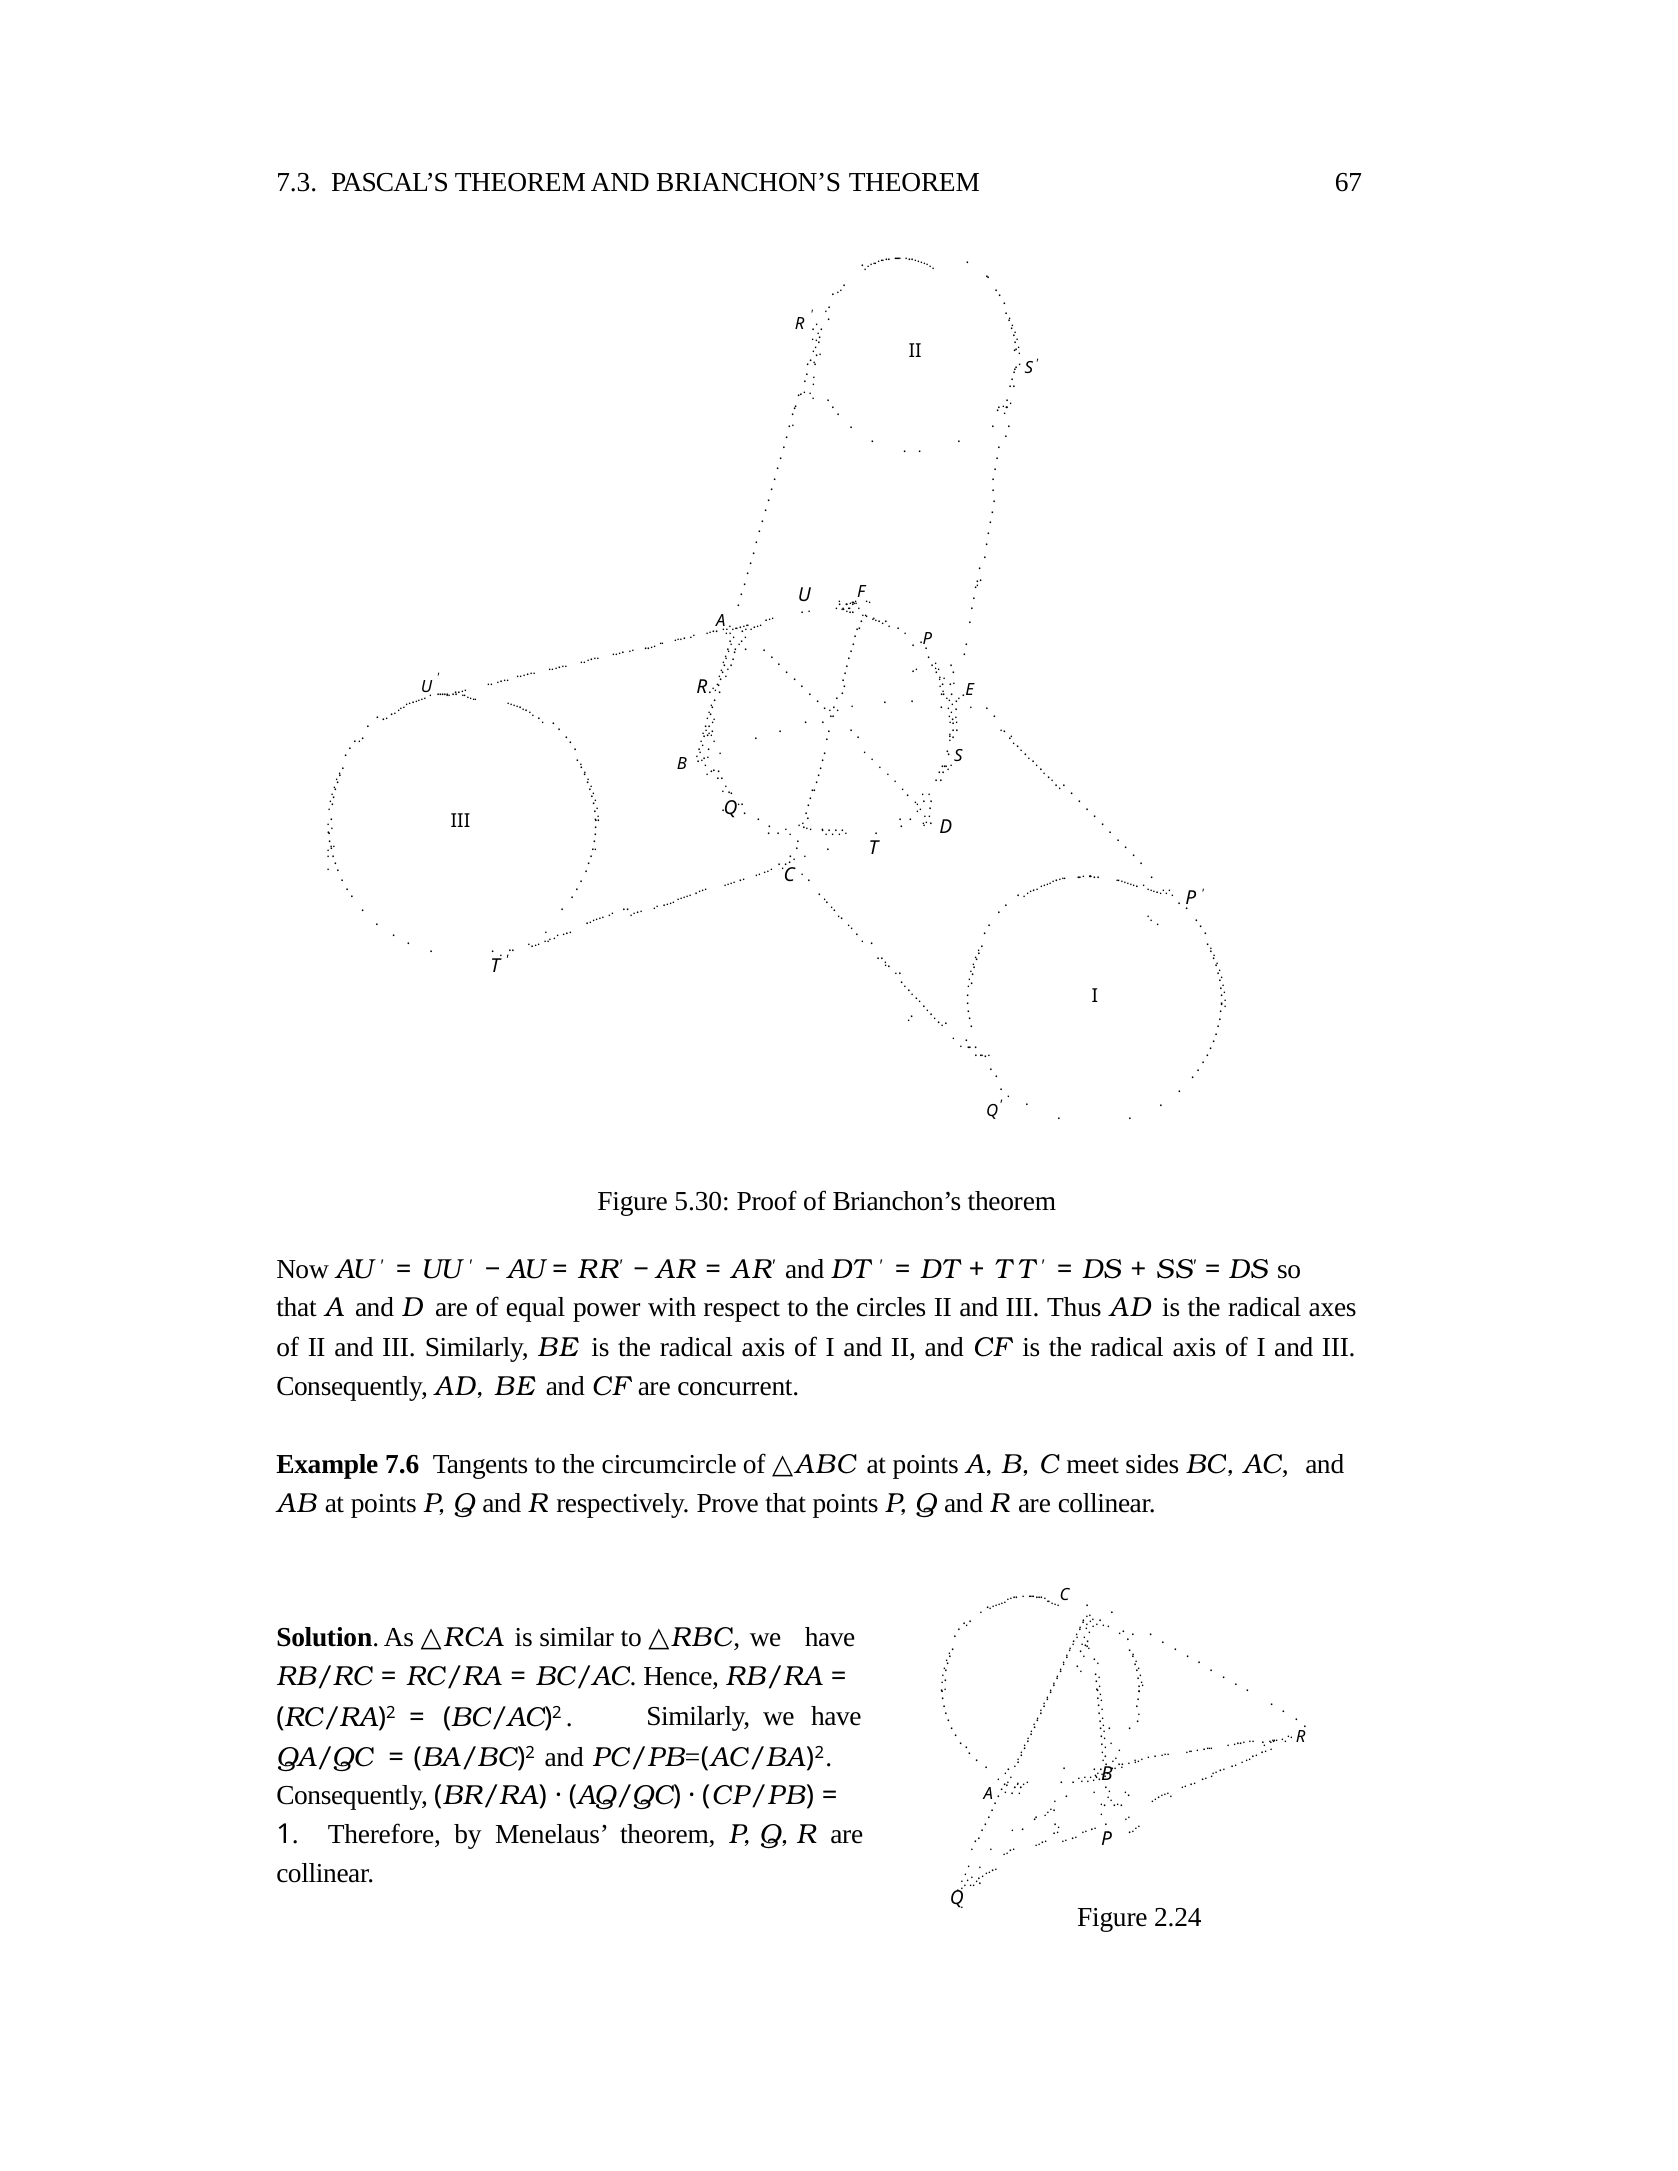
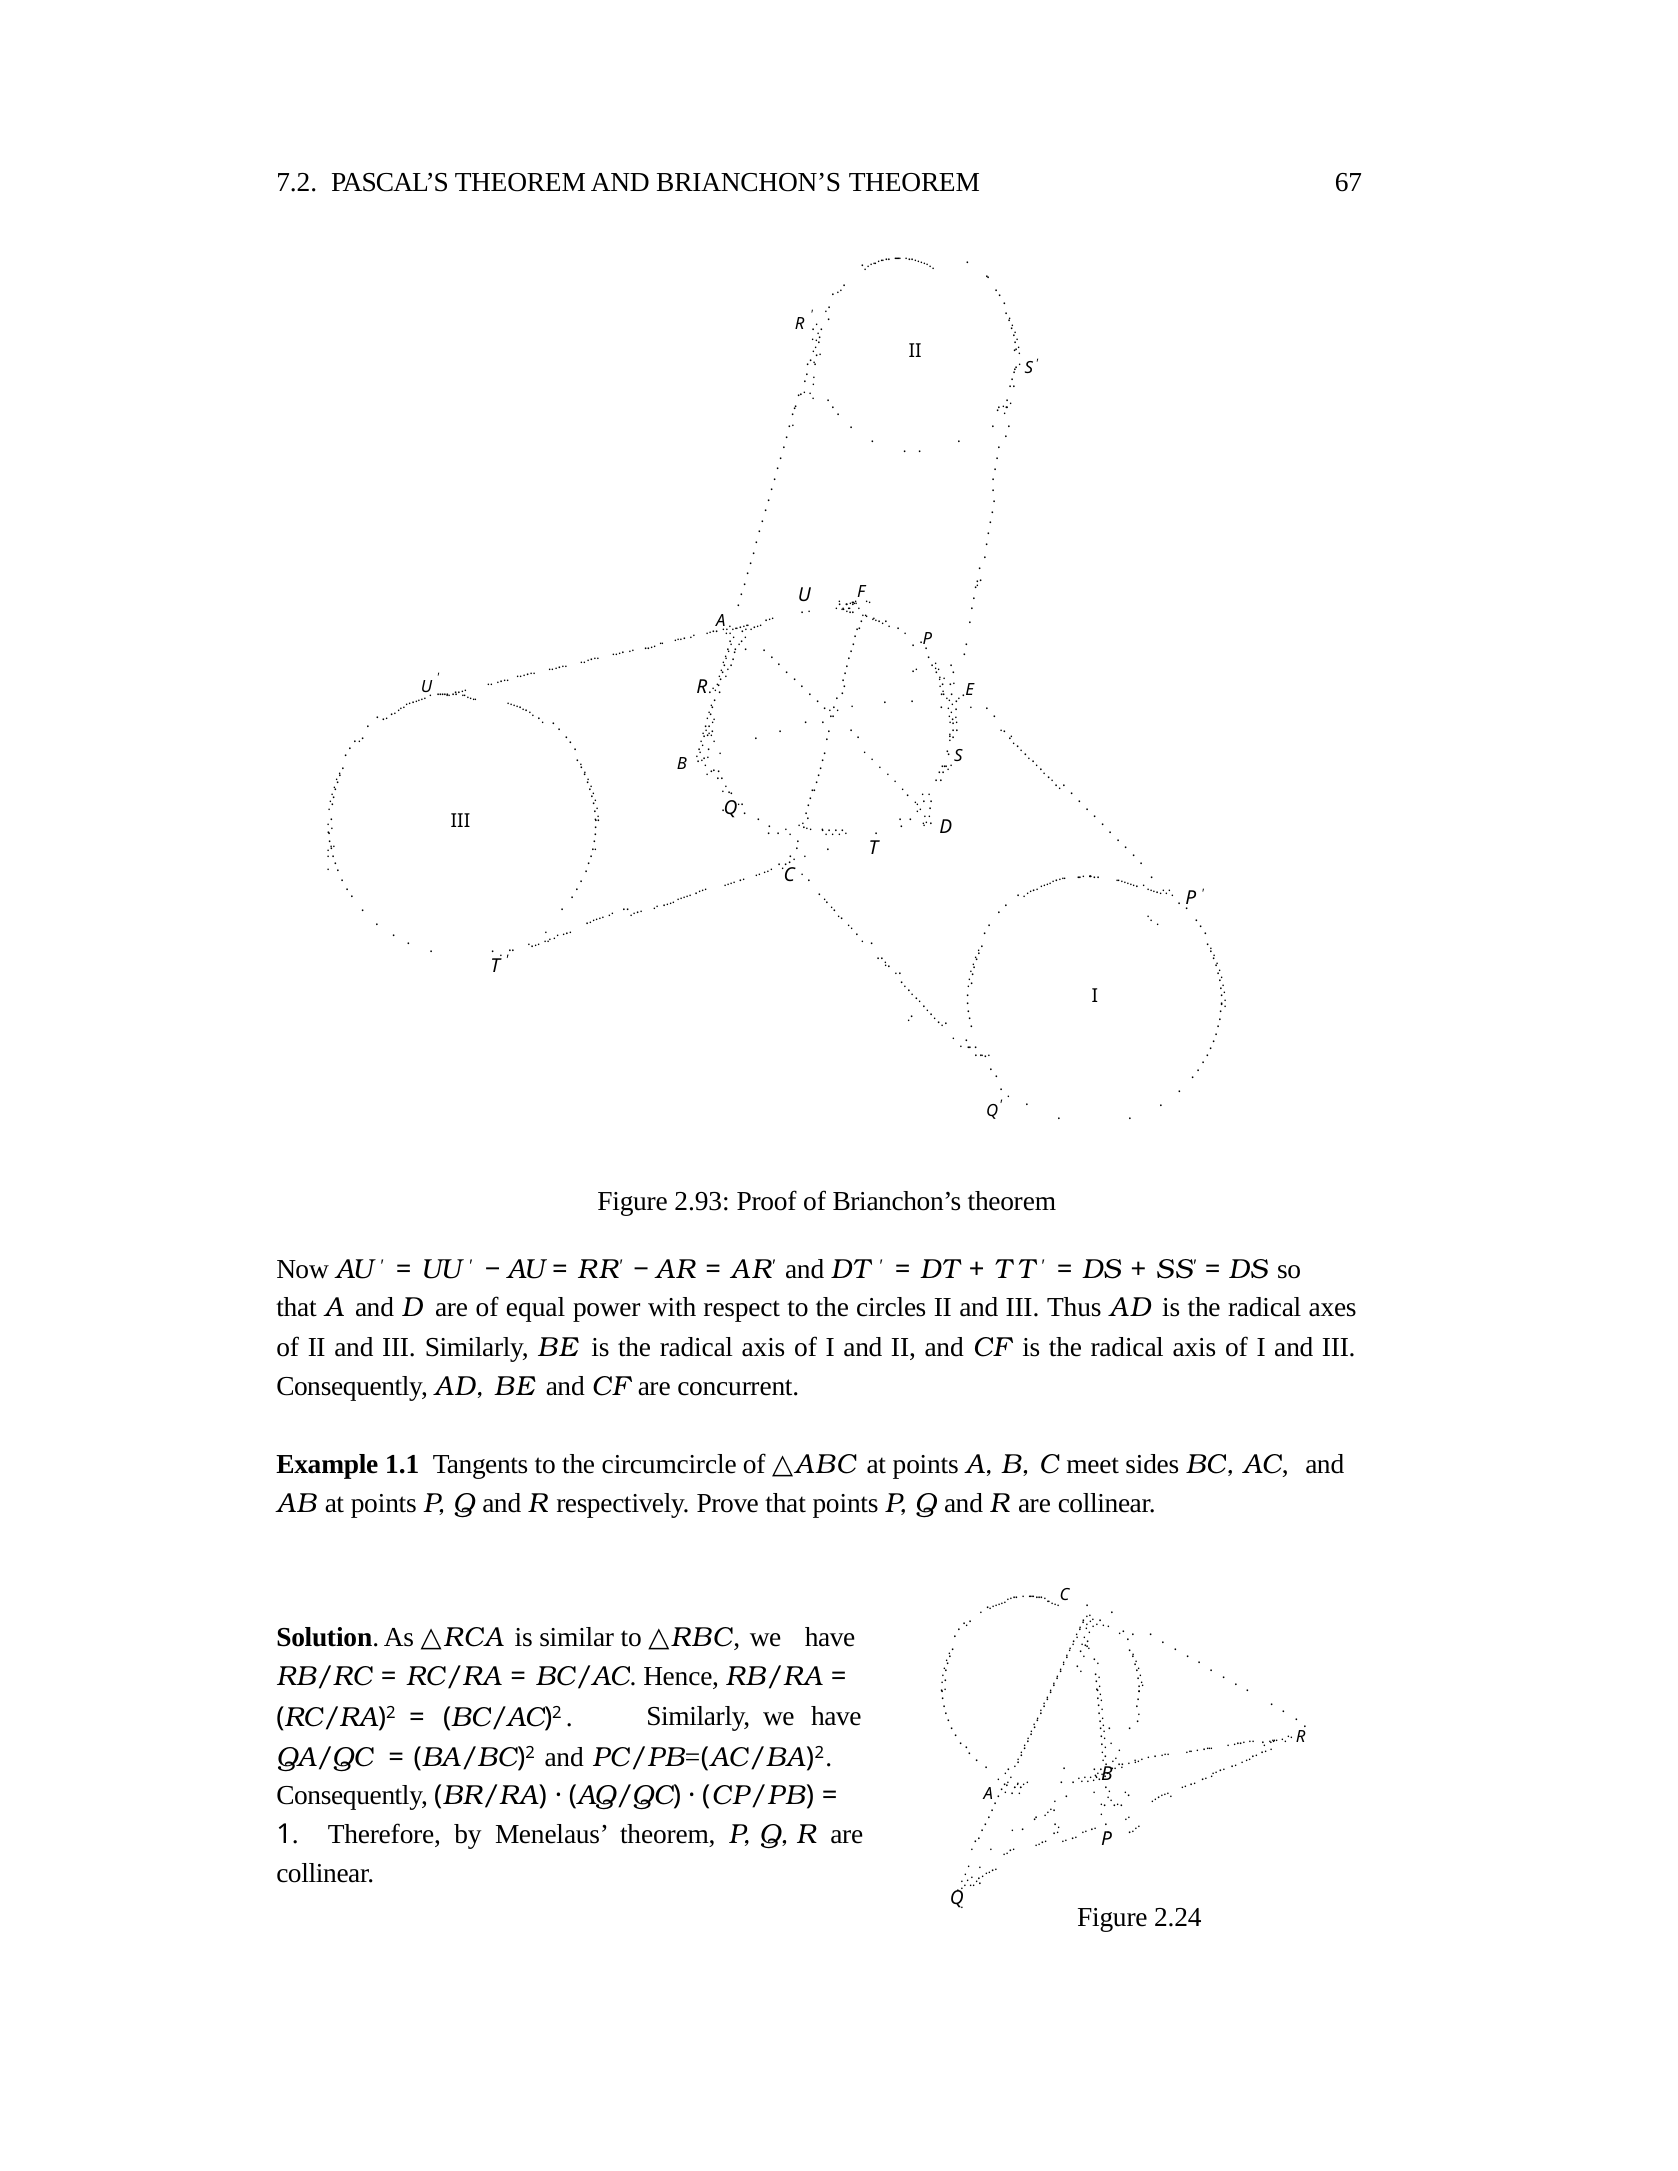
7.3: 7.3 -> 7.2
5.30: 5.30 -> 2.93
7.6: 7.6 -> 1.1
